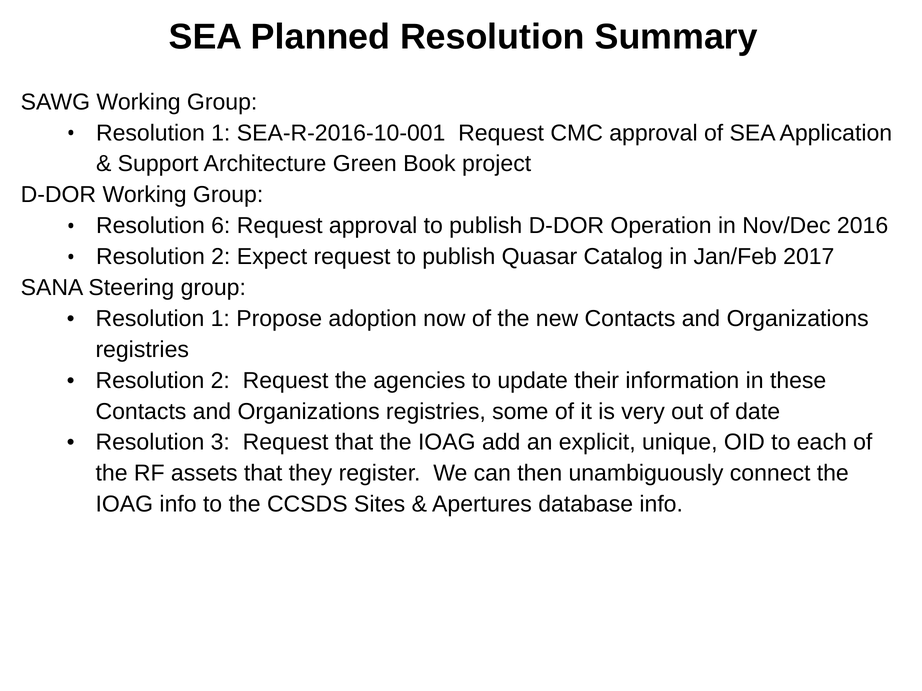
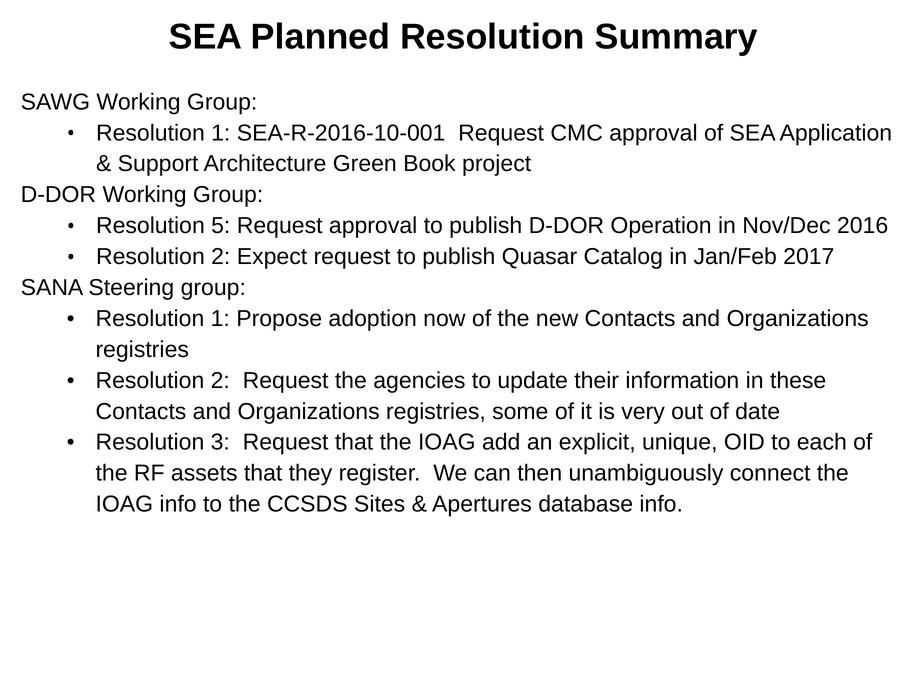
6: 6 -> 5
